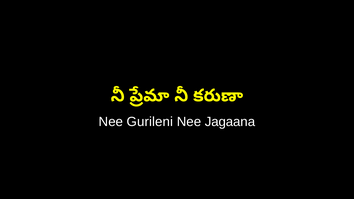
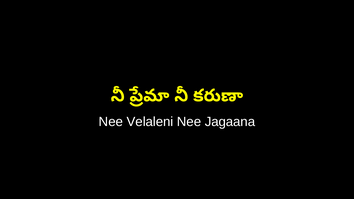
Gurileni: Gurileni -> Velaleni
